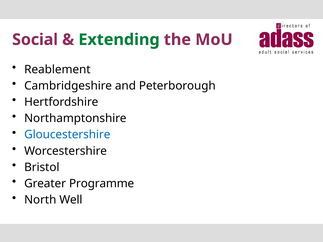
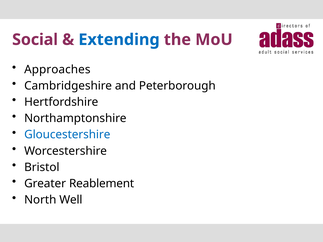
Extending colour: green -> blue
Reablement: Reablement -> Approaches
Programme: Programme -> Reablement
